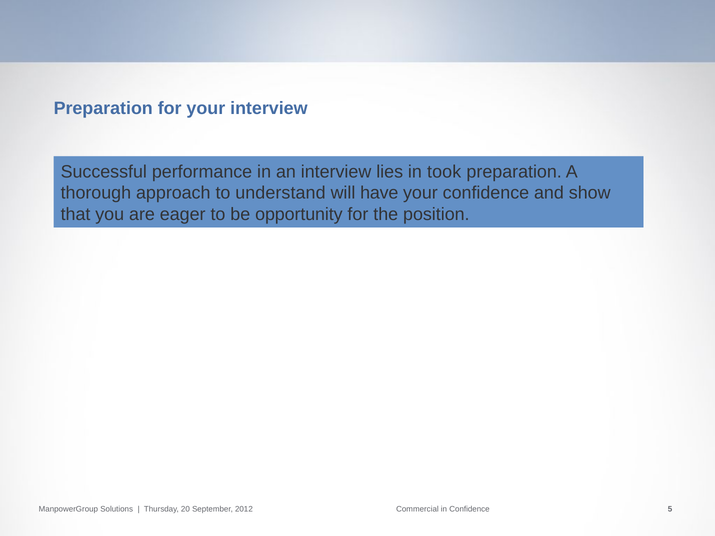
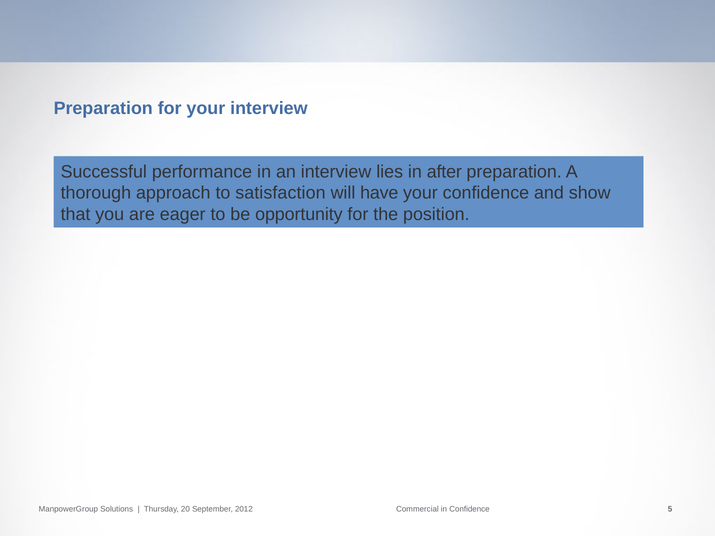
took: took -> after
understand: understand -> satisfaction
